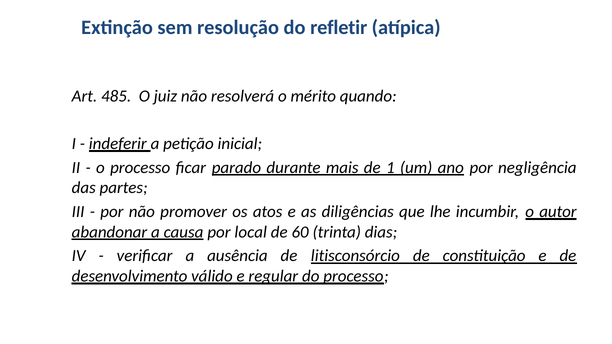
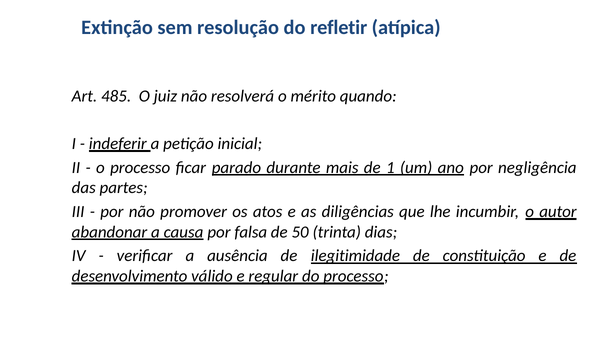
local: local -> falsa
60: 60 -> 50
litisconsórcio: litisconsórcio -> ilegitimidade
